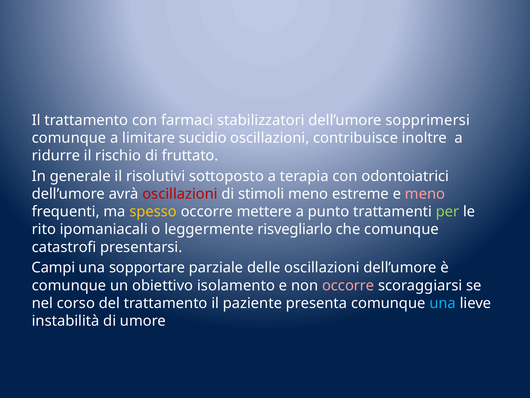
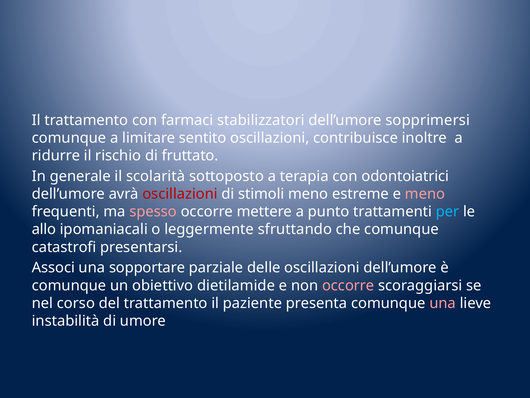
sucidio: sucidio -> sentito
risolutivi: risolutivi -> scolarità
spesso colour: yellow -> pink
per colour: light green -> light blue
rito: rito -> allo
risvegliarlo: risvegliarlo -> sfruttando
Campi: Campi -> Associ
isolamento: isolamento -> dietilamide
una at (443, 303) colour: light blue -> pink
